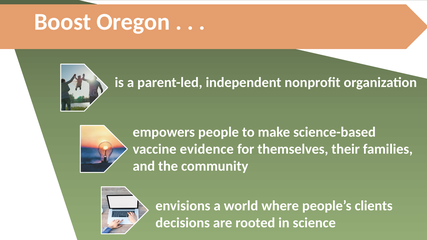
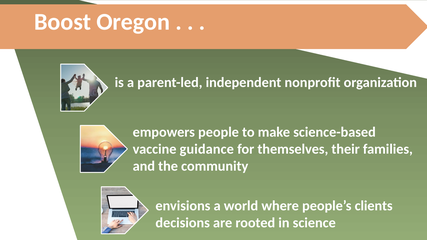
evidence: evidence -> guidance
